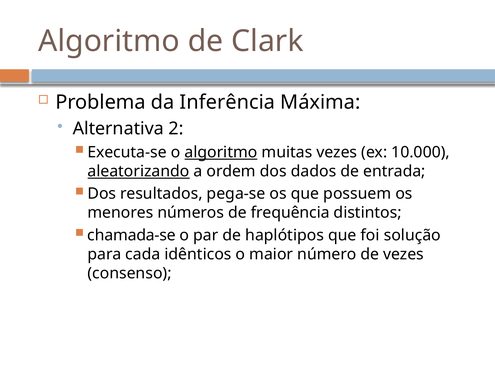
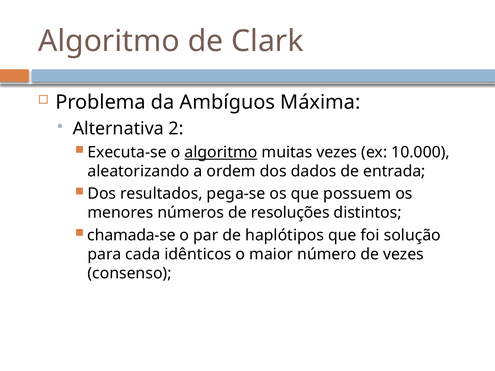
Inferência: Inferência -> Ambíguos
aleatorizando underline: present -> none
frequência: frequência -> resoluções
